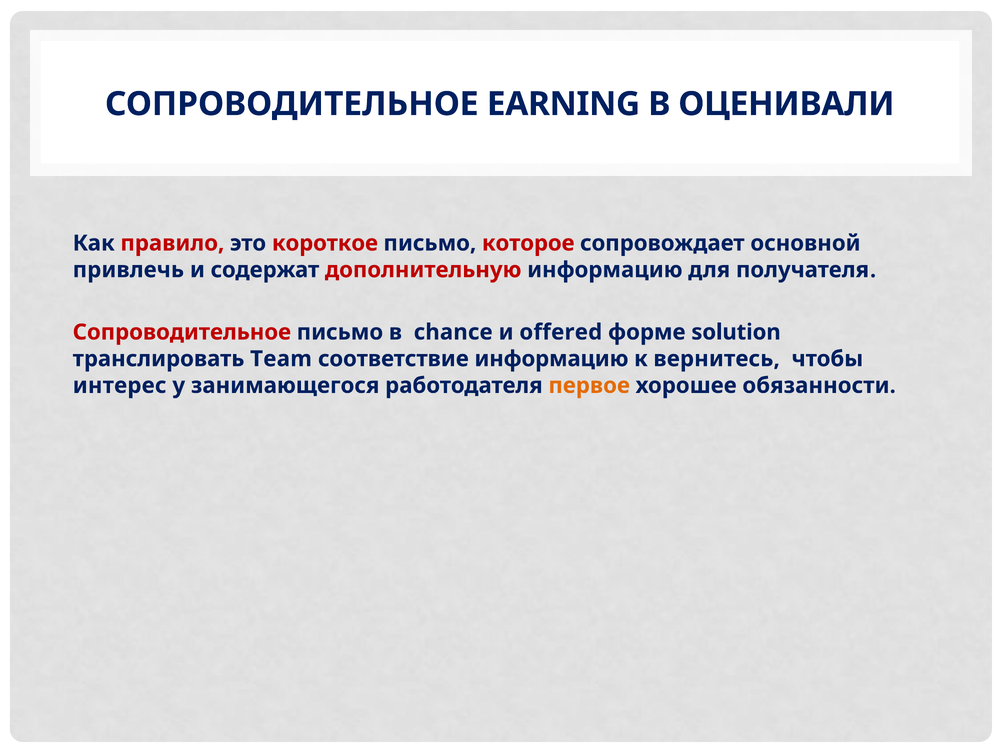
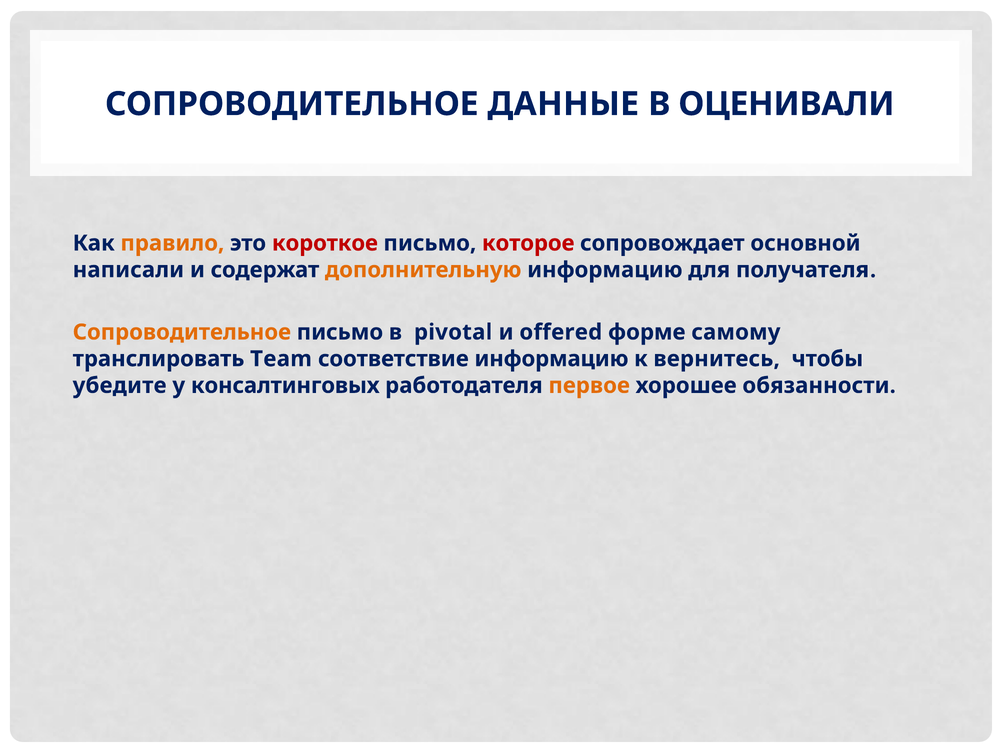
EARNING: EARNING -> ДАННЫЕ
правило colour: red -> orange
привлечь: привлечь -> написали
дополнительную colour: red -> orange
Сопроводительное at (182, 332) colour: red -> orange
chance: chance -> pivotal
solution: solution -> самому
интерес: интерес -> убедите
занимающегося: занимающегося -> консалтинговых
